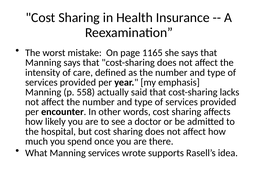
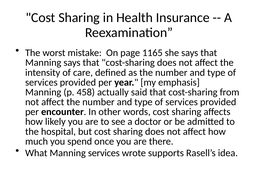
558: 558 -> 458
lacks: lacks -> from
